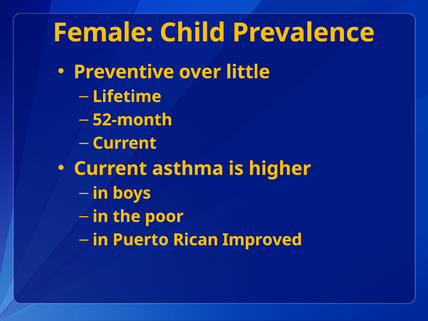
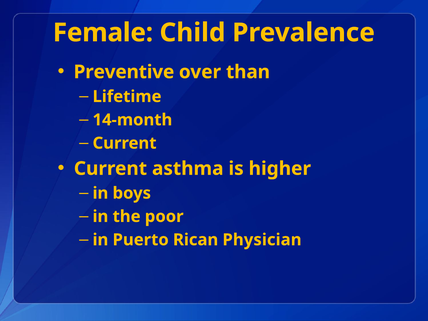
little: little -> than
52-month: 52-month -> 14-month
Improved: Improved -> Physician
